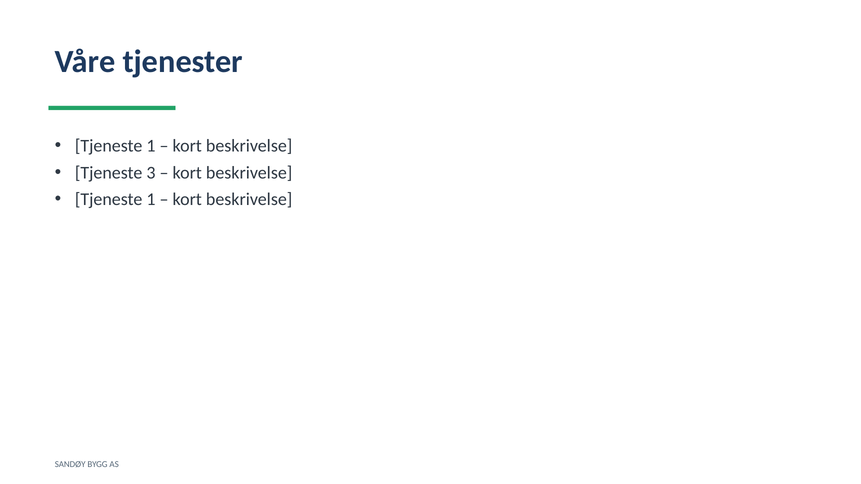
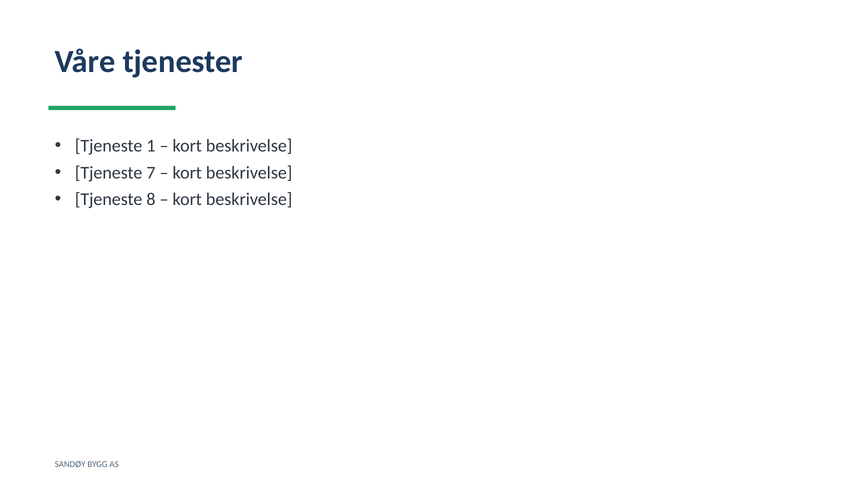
3: 3 -> 7
1 at (151, 200): 1 -> 8
